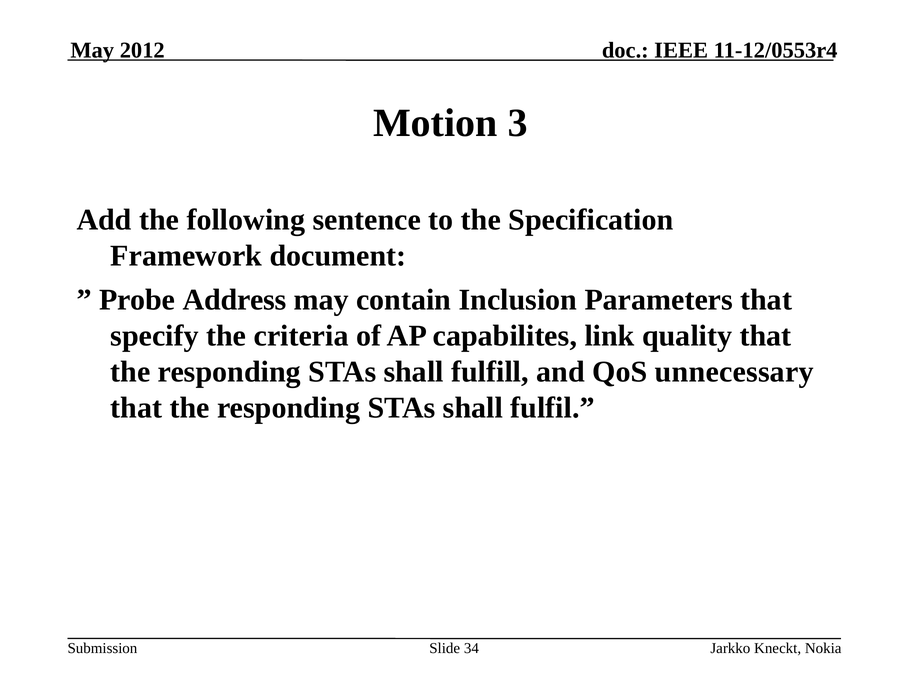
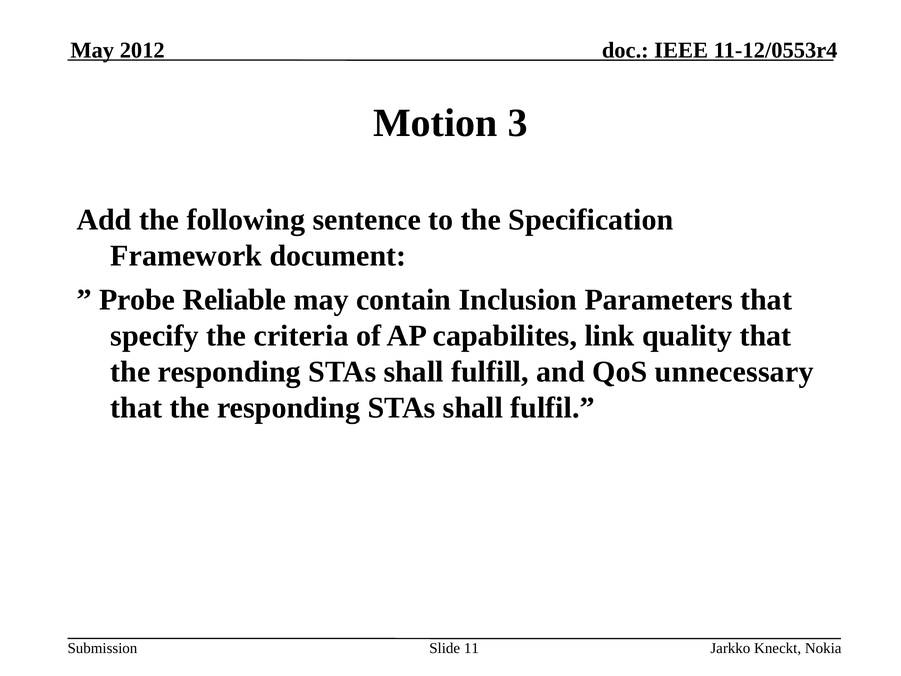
Address: Address -> Reliable
34: 34 -> 11
